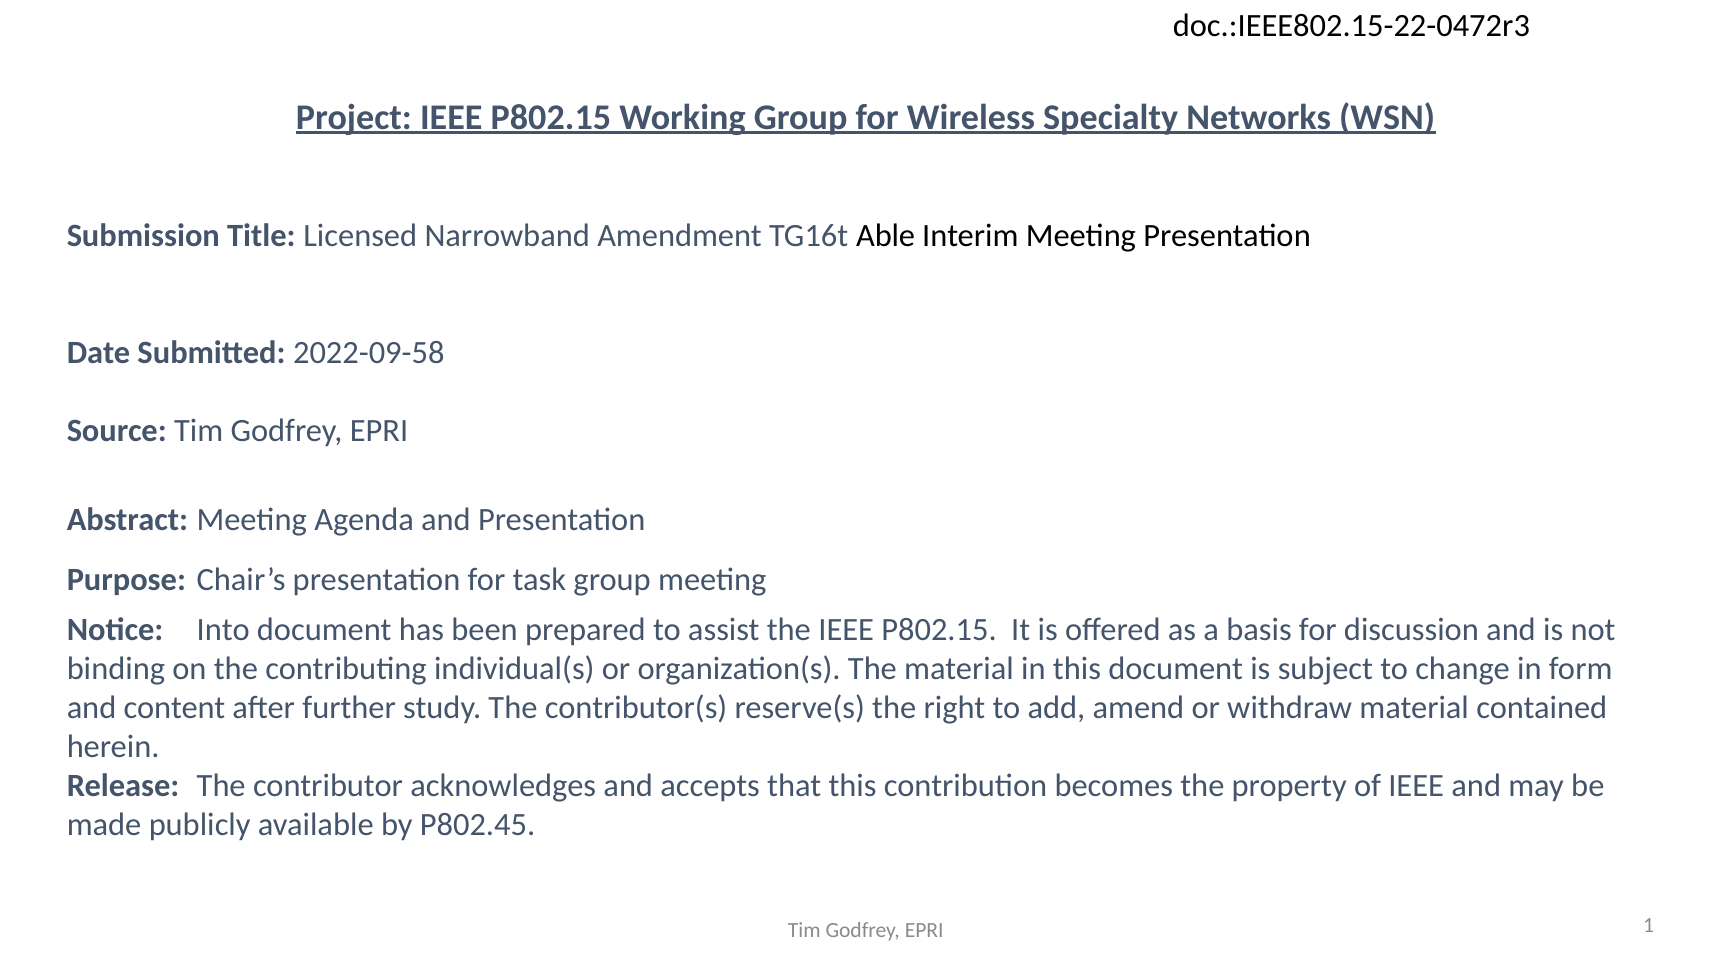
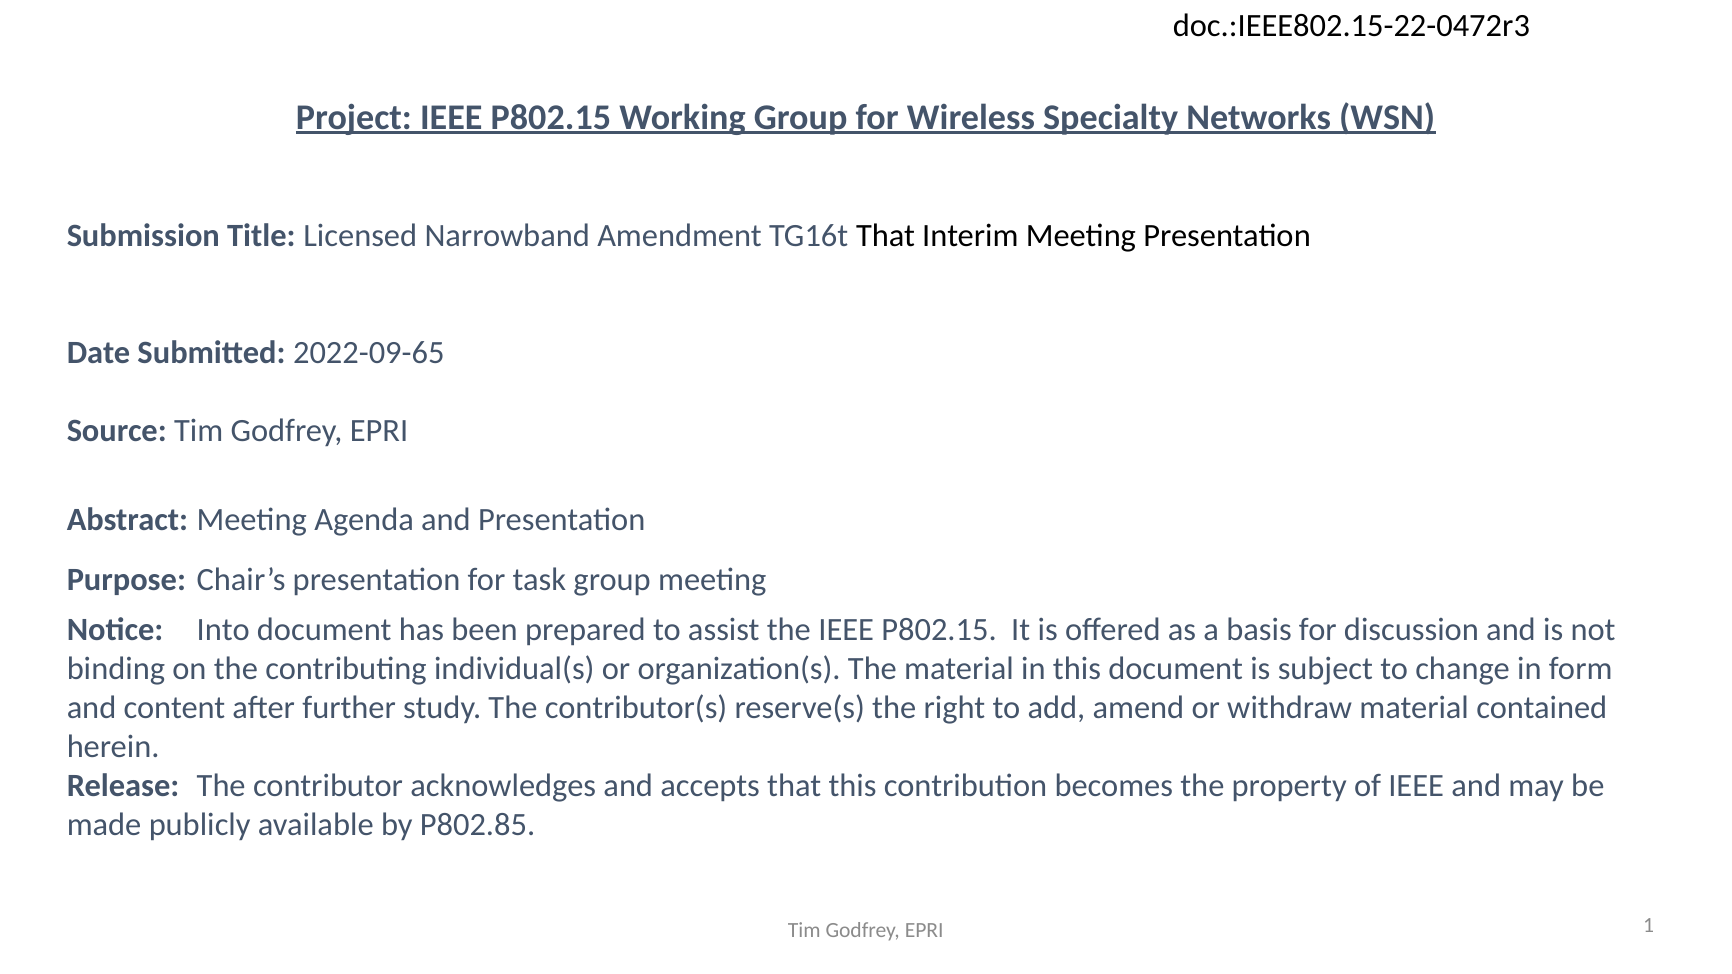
TG16t Able: Able -> That
2022-09-58: 2022-09-58 -> 2022-09-65
P802.45: P802.45 -> P802.85
